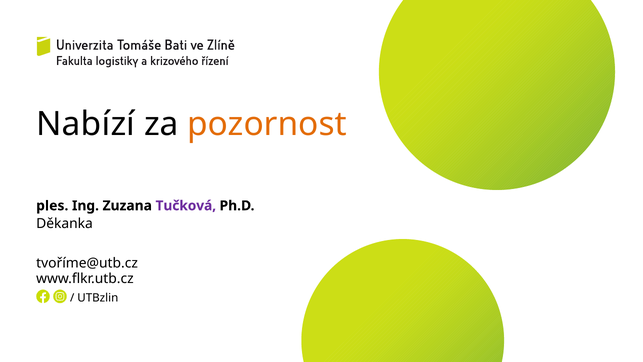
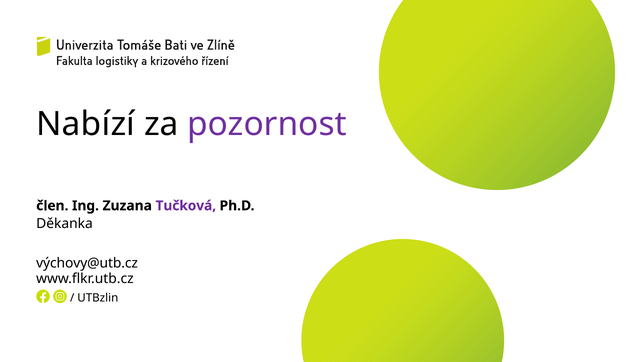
pozornost colour: orange -> purple
ples: ples -> člen
tvoříme@utb.cz: tvoříme@utb.cz -> výchovy@utb.cz
